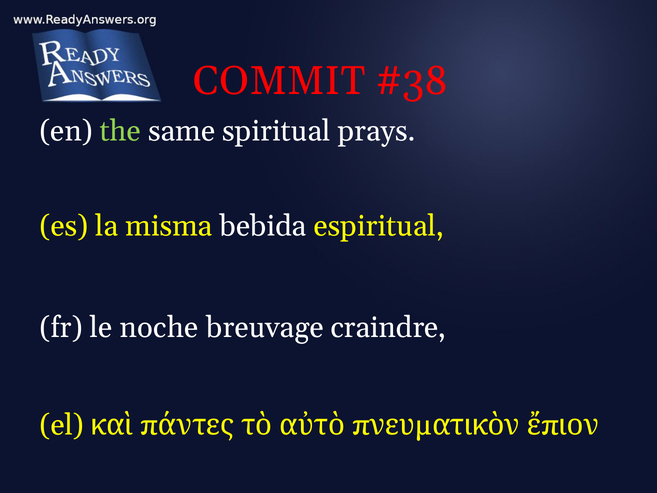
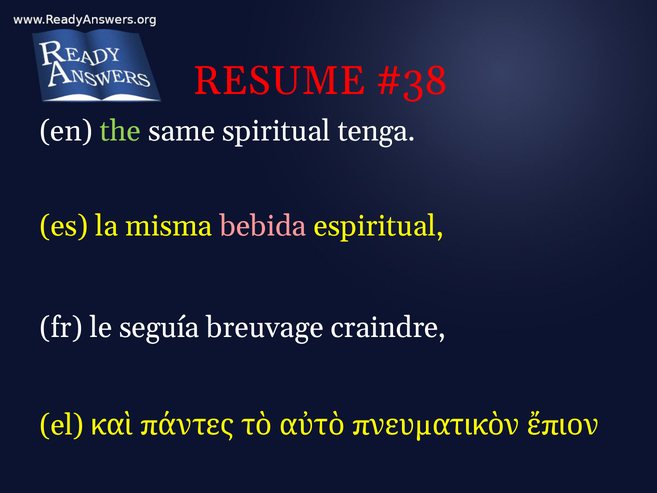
COMMIT: COMMIT -> RESUME
prays: prays -> tenga
bebida colour: white -> pink
noche: noche -> seguía
